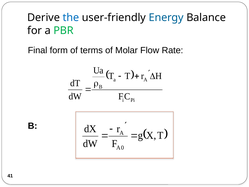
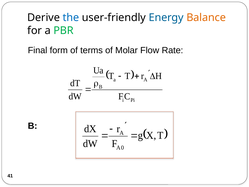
Balance colour: black -> orange
